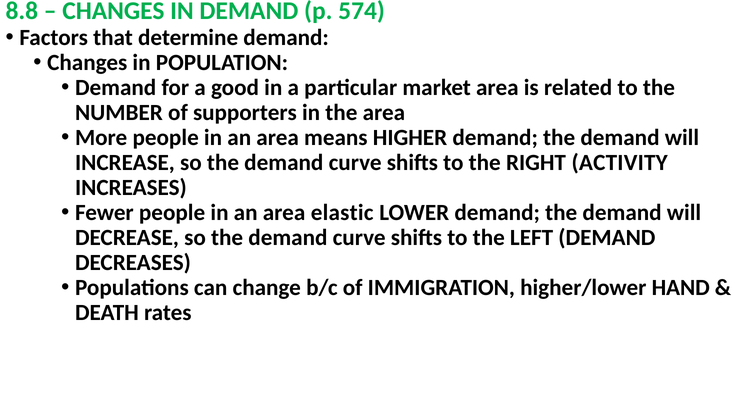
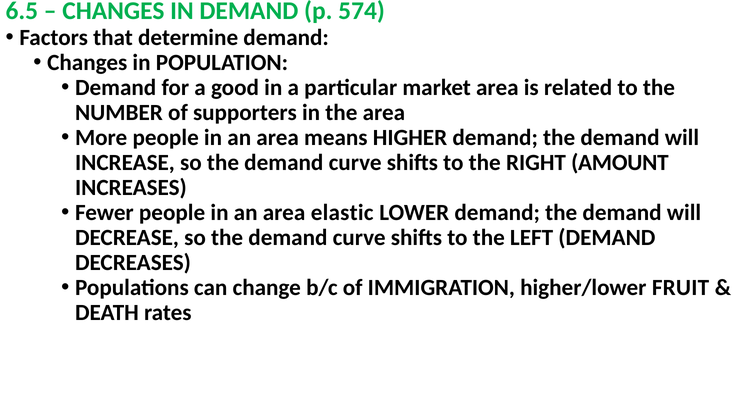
8.8: 8.8 -> 6.5
ACTIVITY: ACTIVITY -> AMOUNT
HAND: HAND -> FRUIT
